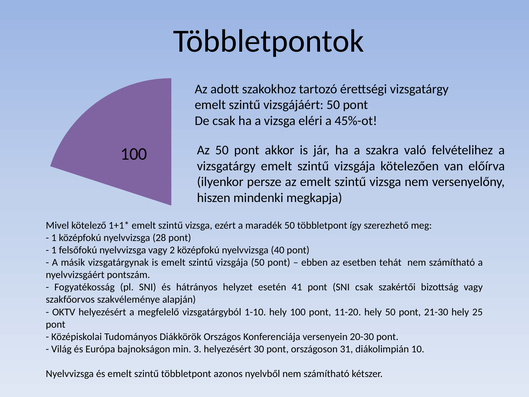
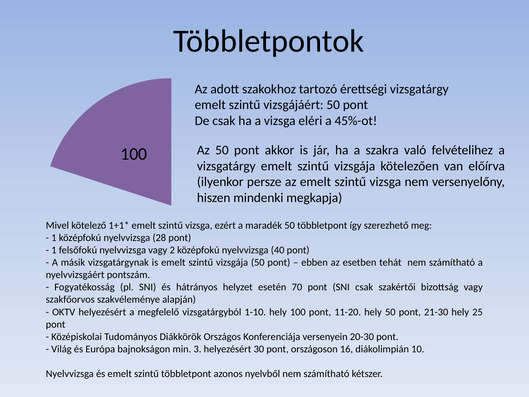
41: 41 -> 70
31: 31 -> 16
